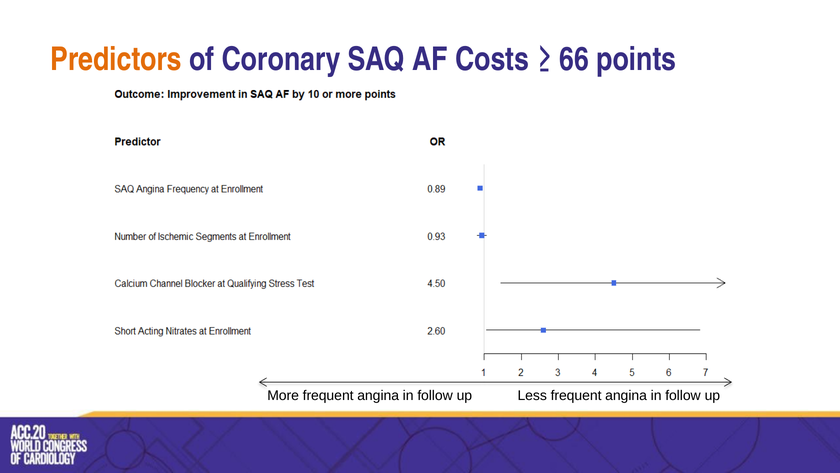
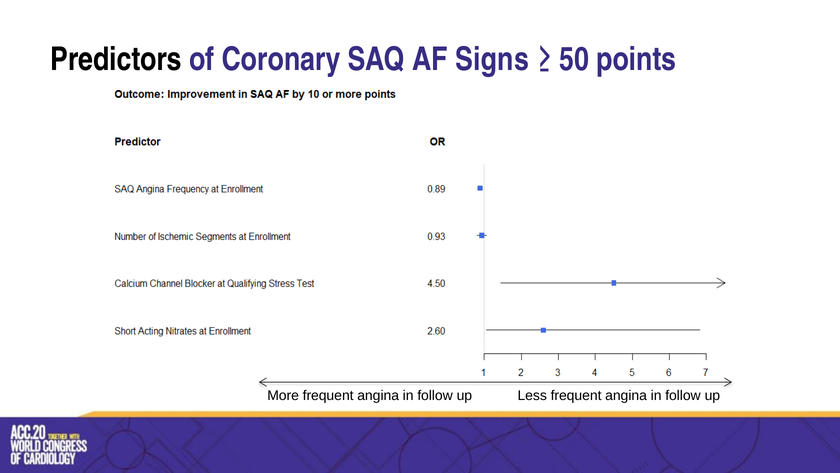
Predictors colour: orange -> black
Costs: Costs -> Signs
66: 66 -> 50
